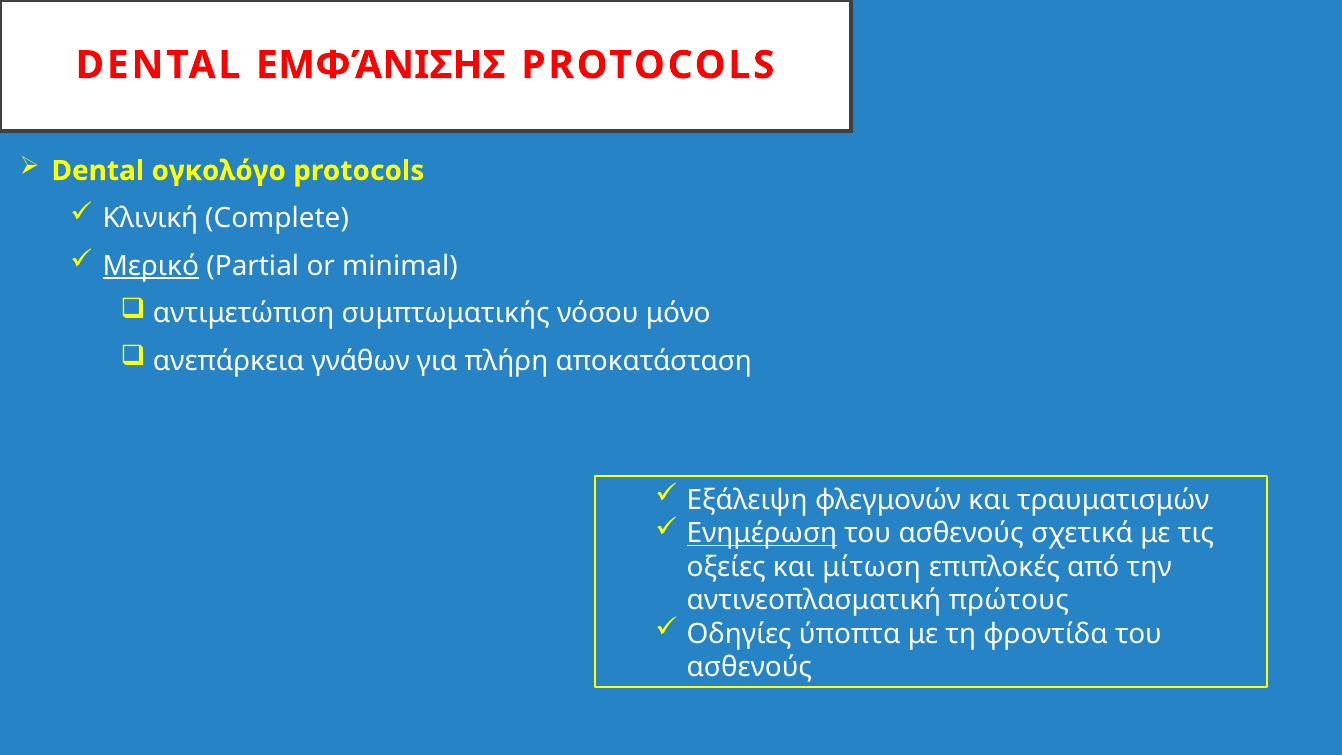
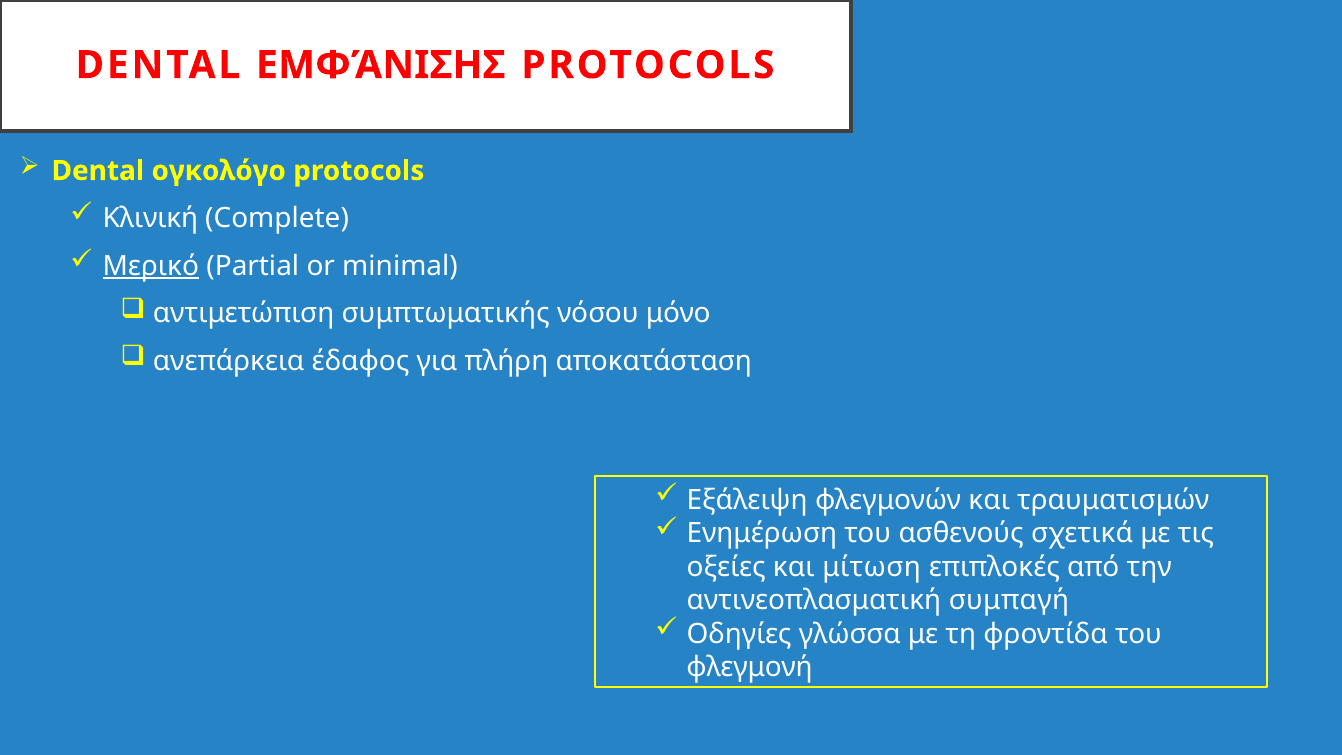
γνάθων: γνάθων -> έδαφος
Ενημέρωση underline: present -> none
πρώτους: πρώτους -> συμπαγή
ύποπτα: ύποπτα -> γλώσσα
ασθενούς at (749, 668): ασθενούς -> φλεγμονή
